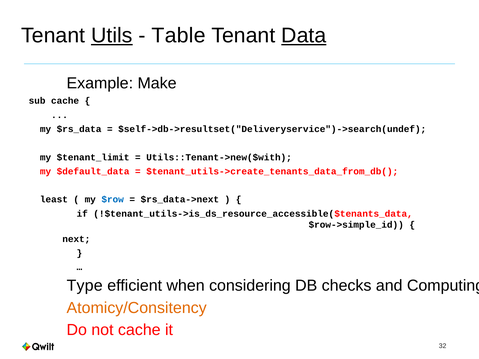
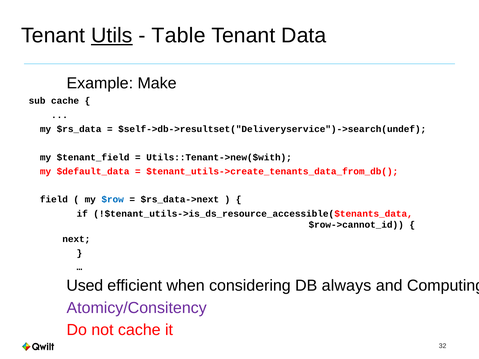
Data underline: present -> none
$tenant_limit: $tenant_limit -> $tenant_field
least: least -> field
$row->simple_id: $row->simple_id -> $row->cannot_id
Type: Type -> Used
checks: checks -> always
Atomicy/Consitency colour: orange -> purple
